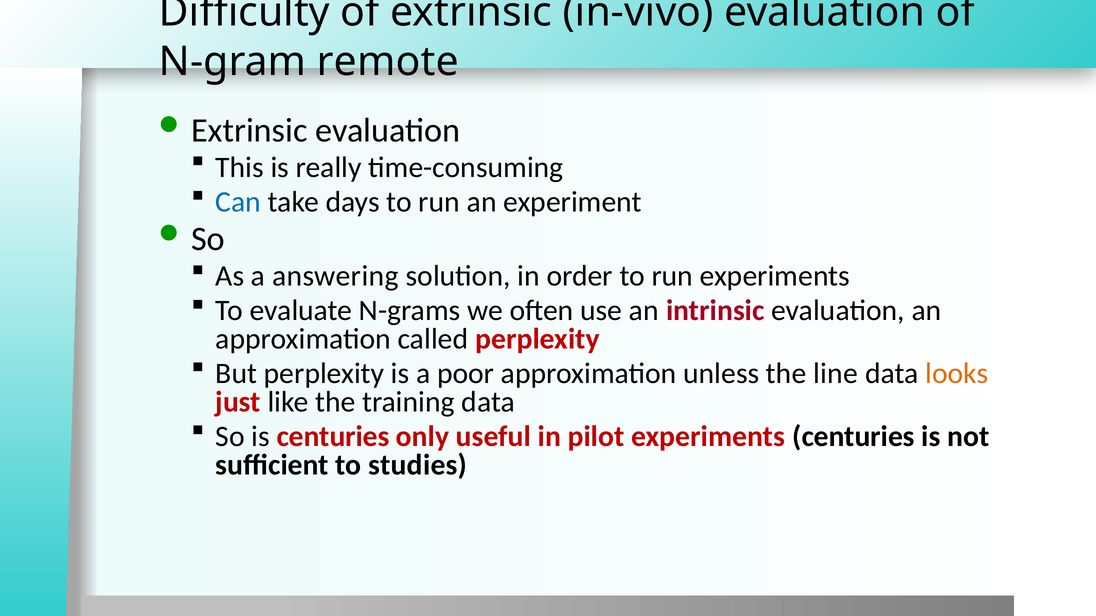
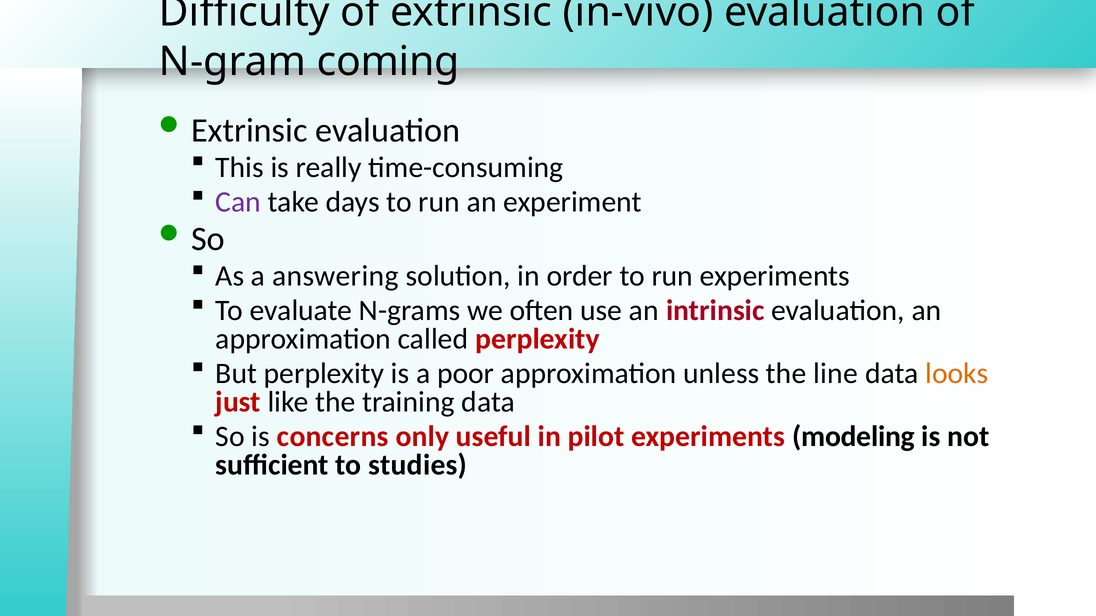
remote: remote -> coming
Can colour: blue -> purple
is centuries: centuries -> concerns
experiments centuries: centuries -> modeling
